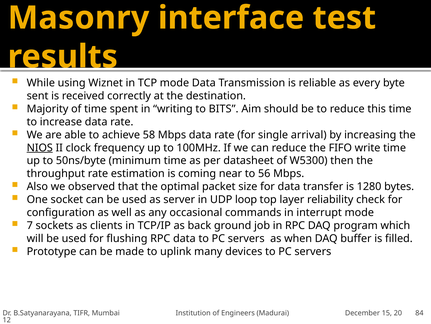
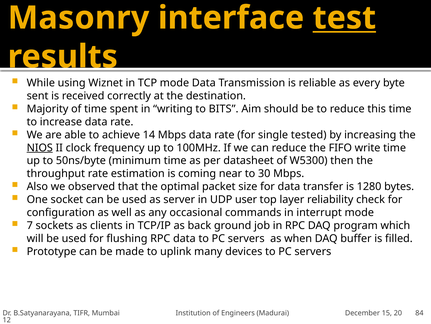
test underline: none -> present
58: 58 -> 14
arrival: arrival -> tested
56: 56 -> 30
loop: loop -> user
